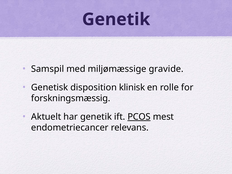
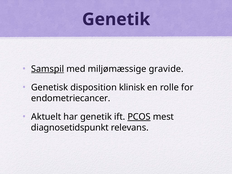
Samspil underline: none -> present
forskningsmæssig: forskningsmæssig -> endometriecancer
endometriecancer: endometriecancer -> diagnosetidspunkt
